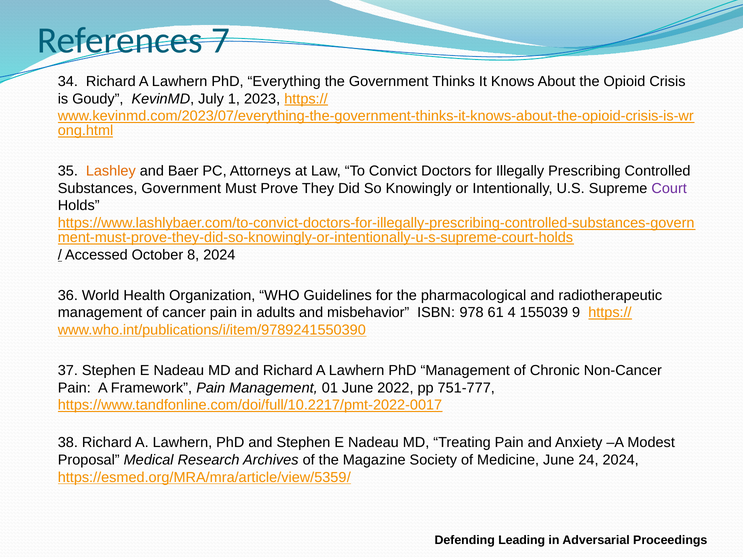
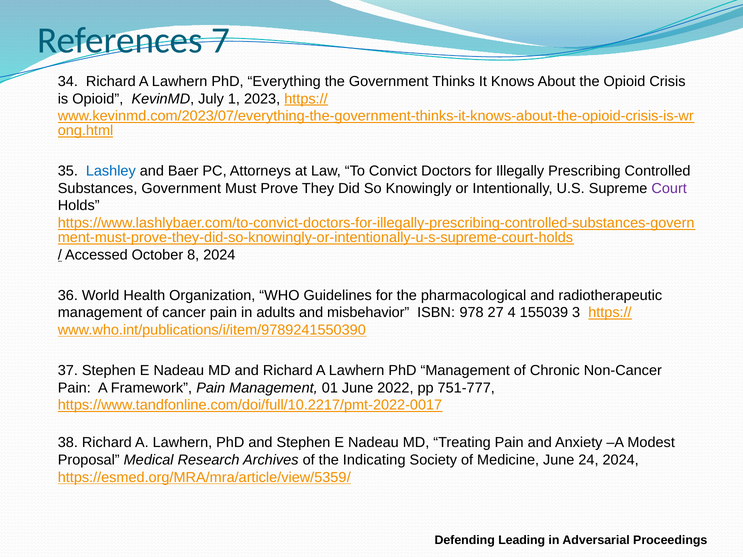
is Goudy: Goudy -> Opioid
Lashley colour: orange -> blue
61: 61 -> 27
9: 9 -> 3
Magazine: Magazine -> Indicating
